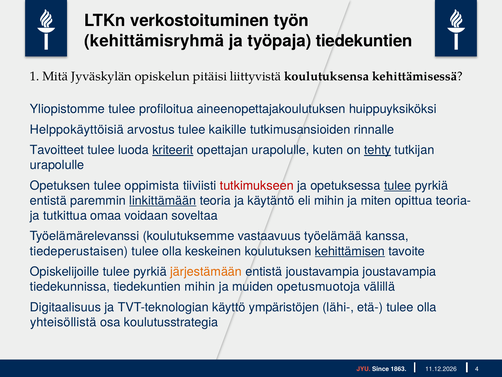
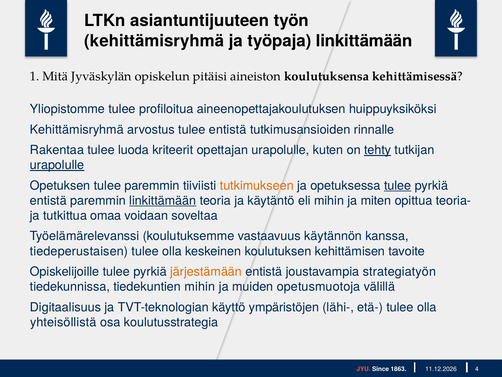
verkostoituminen: verkostoituminen -> asiantuntijuuteen
työpaja tiedekuntien: tiedekuntien -> linkittämään
liittyvistä: liittyvistä -> aineiston
Helppokäyttöisiä at (77, 129): Helppokäyttöisiä -> Kehittämisryhmä
tulee kaikille: kaikille -> entistä
Tavoitteet: Tavoitteet -> Rakentaa
kriteerit underline: present -> none
urapolulle at (57, 165) underline: none -> present
tulee oppimista: oppimista -> paremmin
tutkimukseen colour: red -> orange
työelämää: työelämää -> käytännön
kehittämisen underline: present -> none
joustavampia joustavampia: joustavampia -> strategiatyön
